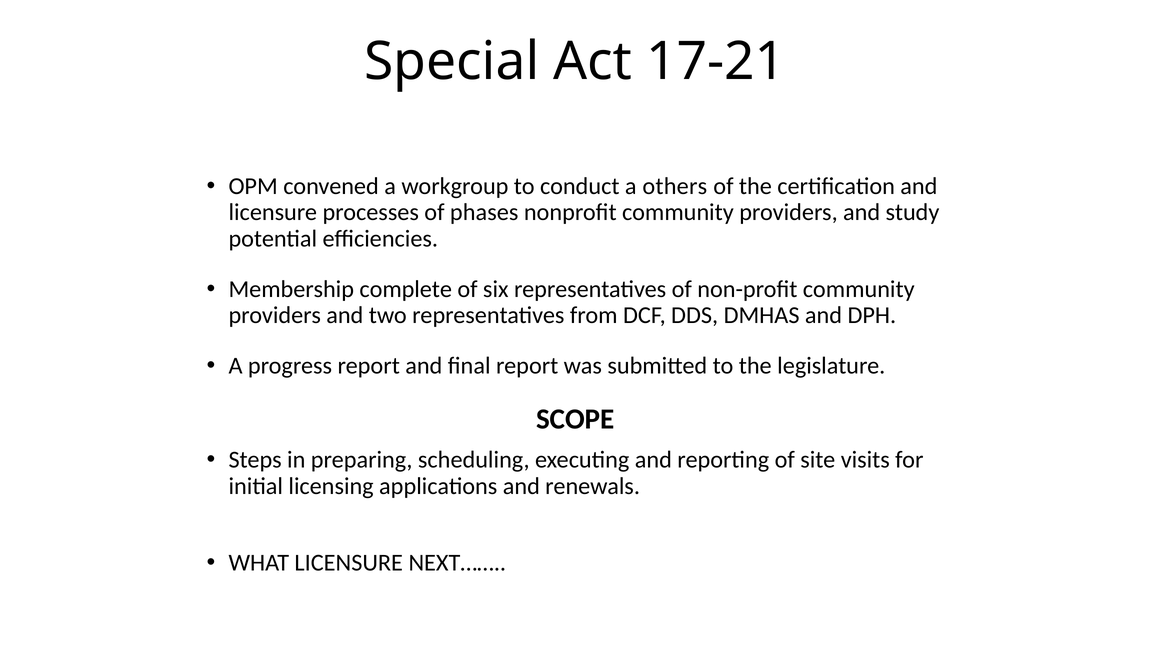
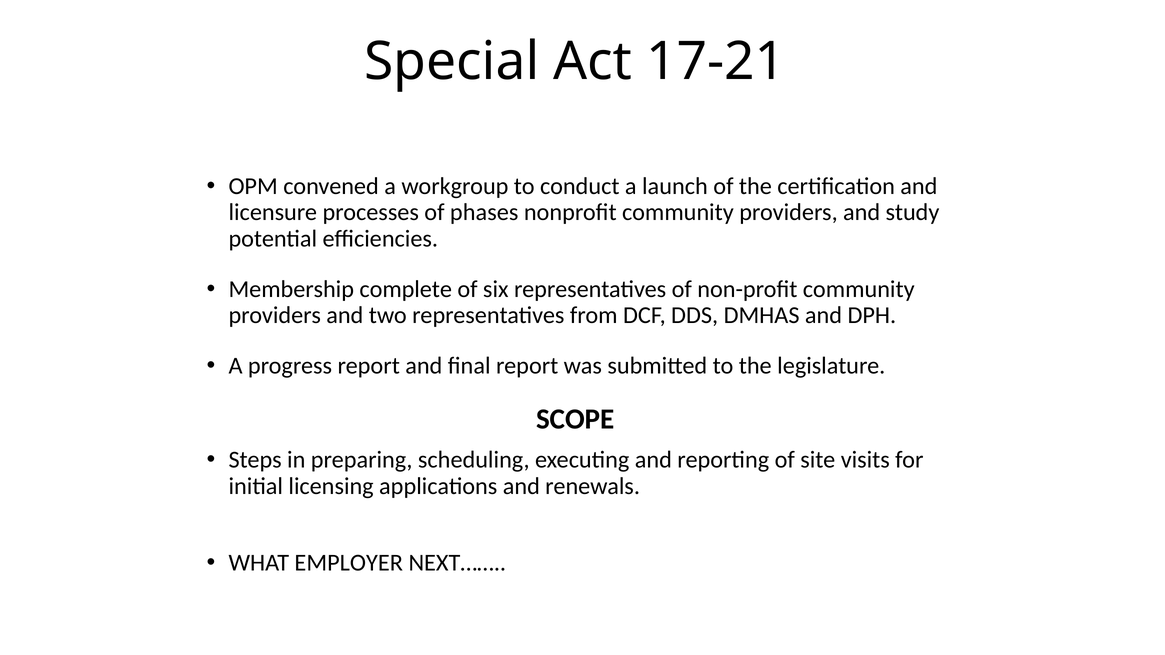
others: others -> launch
WHAT LICENSURE: LICENSURE -> EMPLOYER
